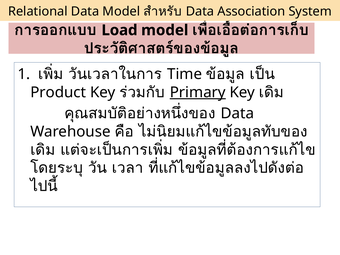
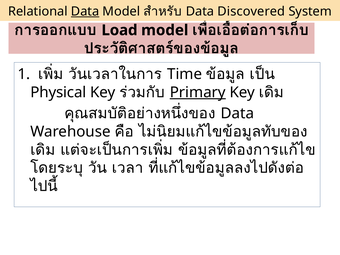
Data at (85, 11) underline: none -> present
Association: Association -> Discovered
Product: Product -> Physical
